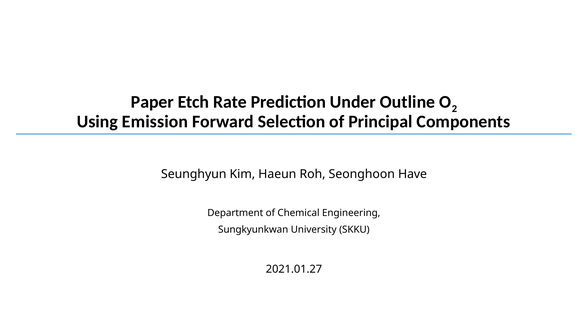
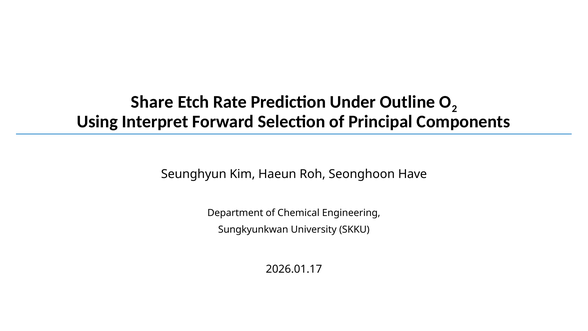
Paper: Paper -> Share
Emission: Emission -> Interpret
2021.01.27: 2021.01.27 -> 2026.01.17
